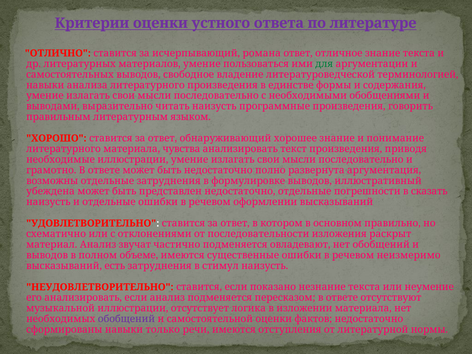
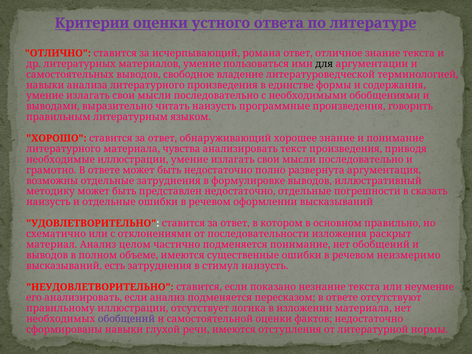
для colour: green -> black
убеждена: убеждена -> методику
звучат: звучат -> целом
подменяется овладевают: овладевают -> понимание
музыкальной: музыкальной -> правильному
только: только -> глухой
